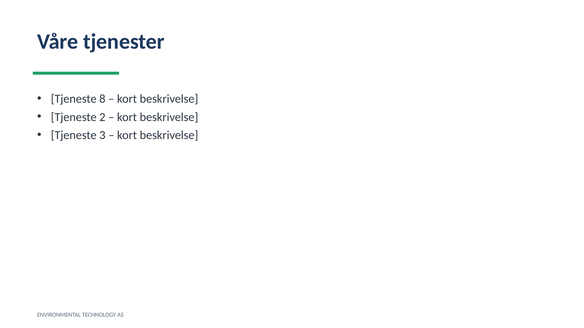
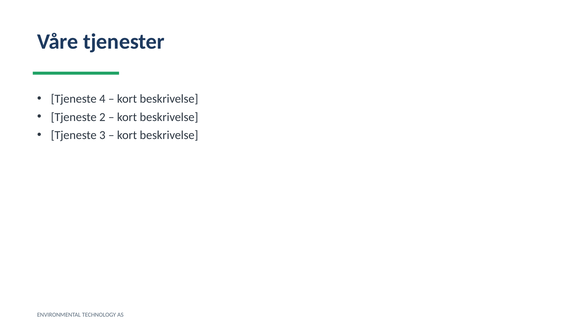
8: 8 -> 4
